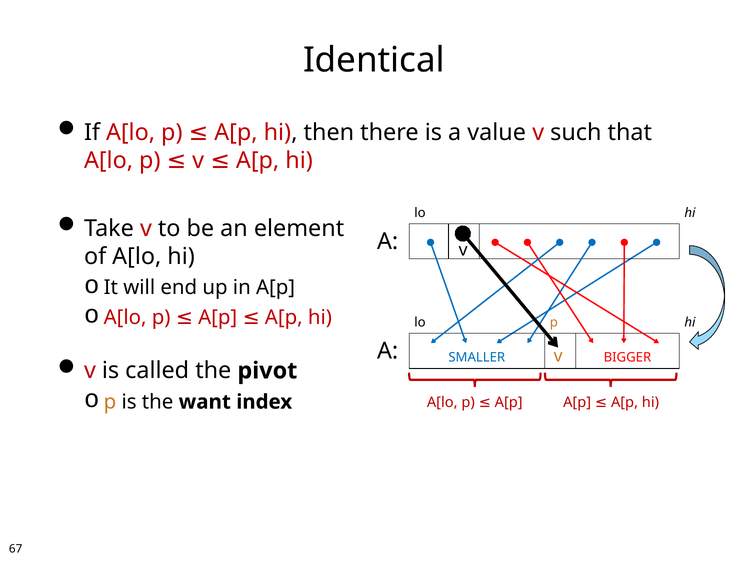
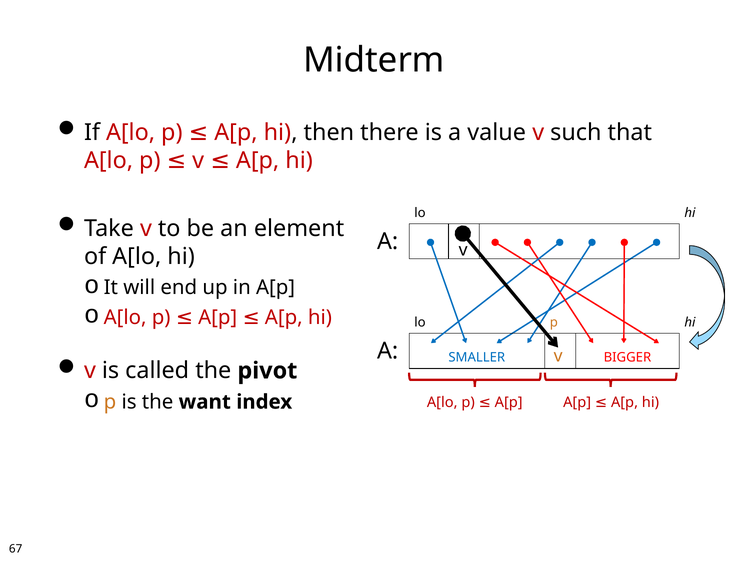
Identical: Identical -> Midterm
